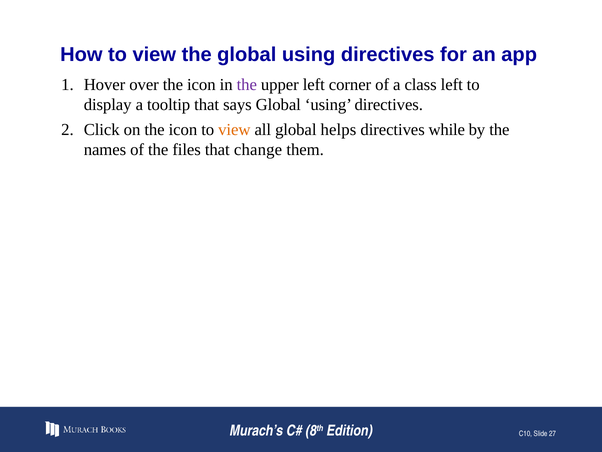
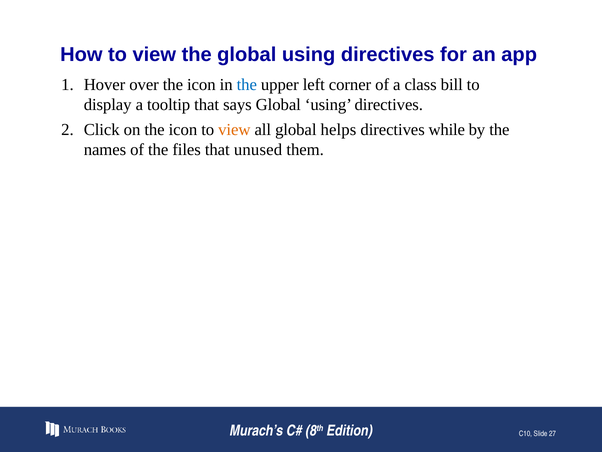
the at (247, 84) colour: purple -> blue
class left: left -> bill
change: change -> unused
